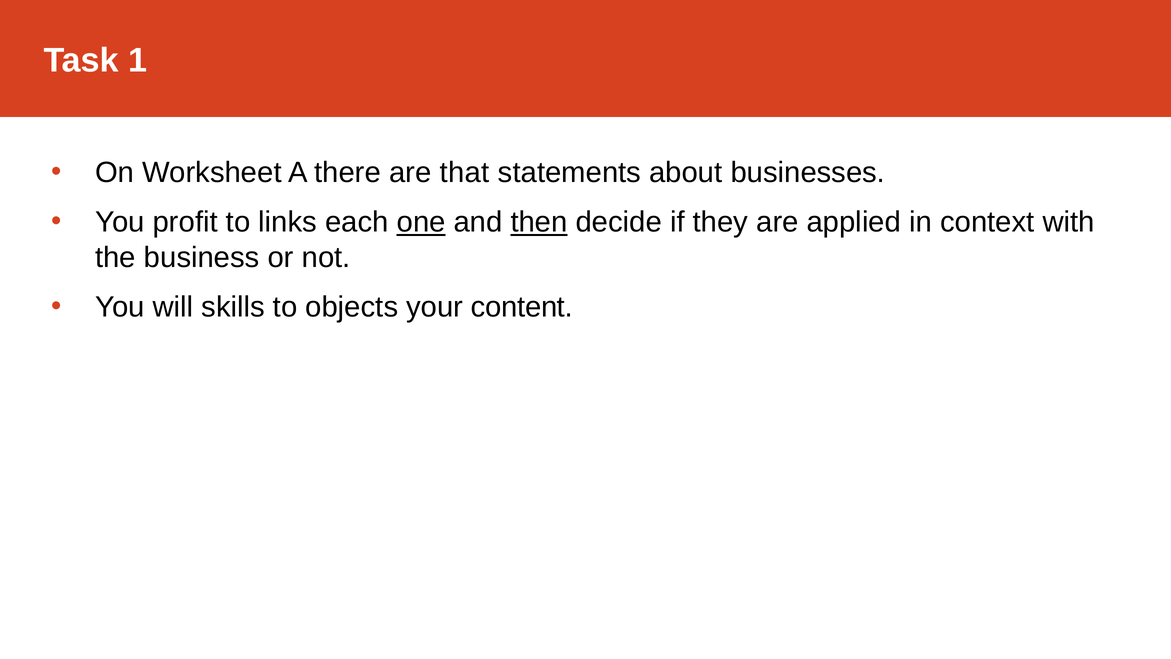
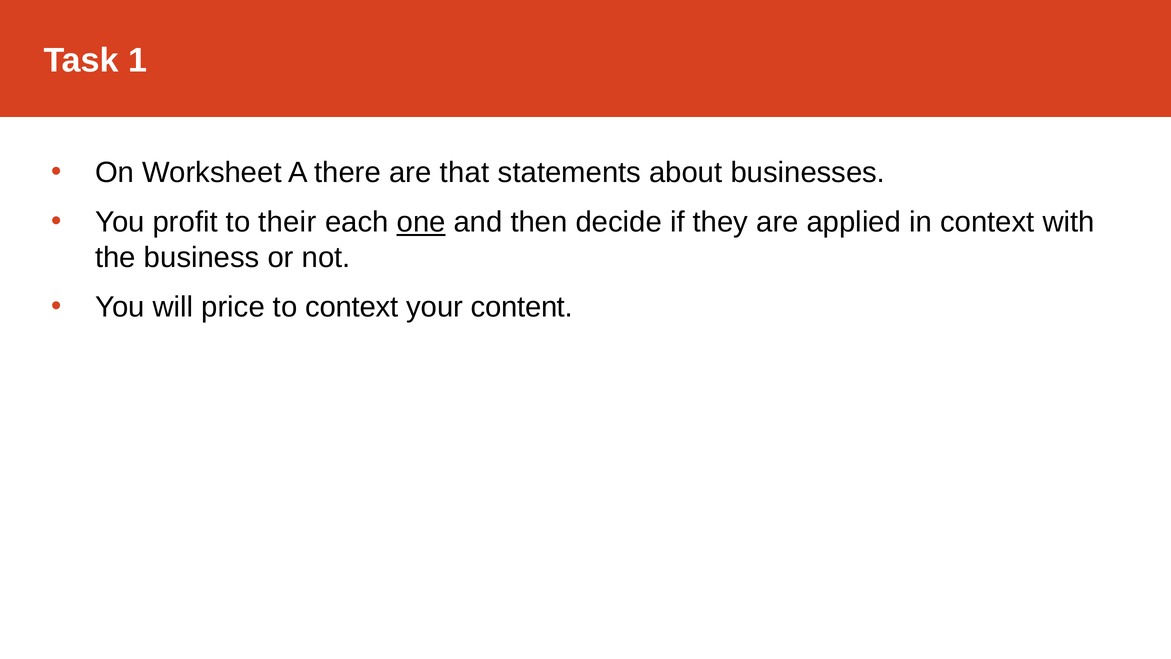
links: links -> their
then underline: present -> none
skills: skills -> price
to objects: objects -> context
